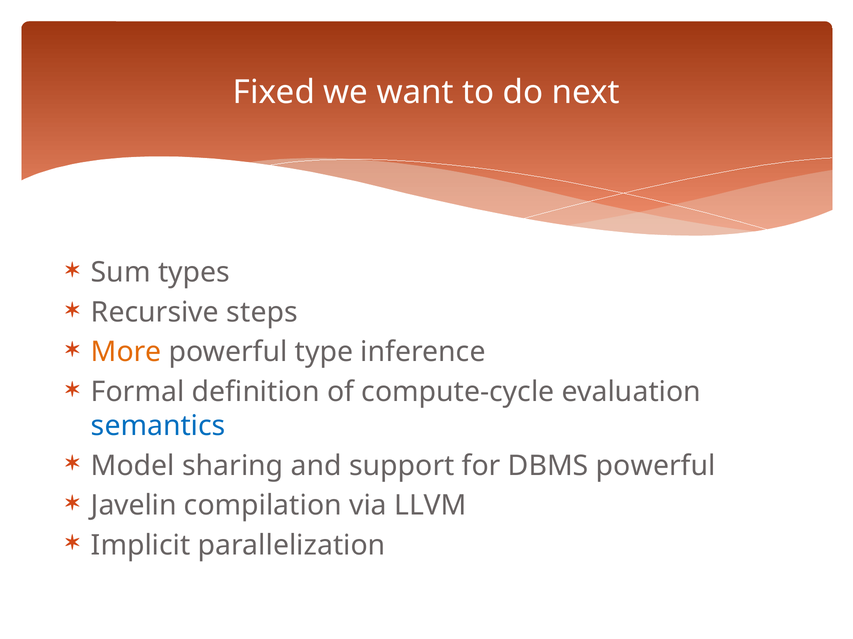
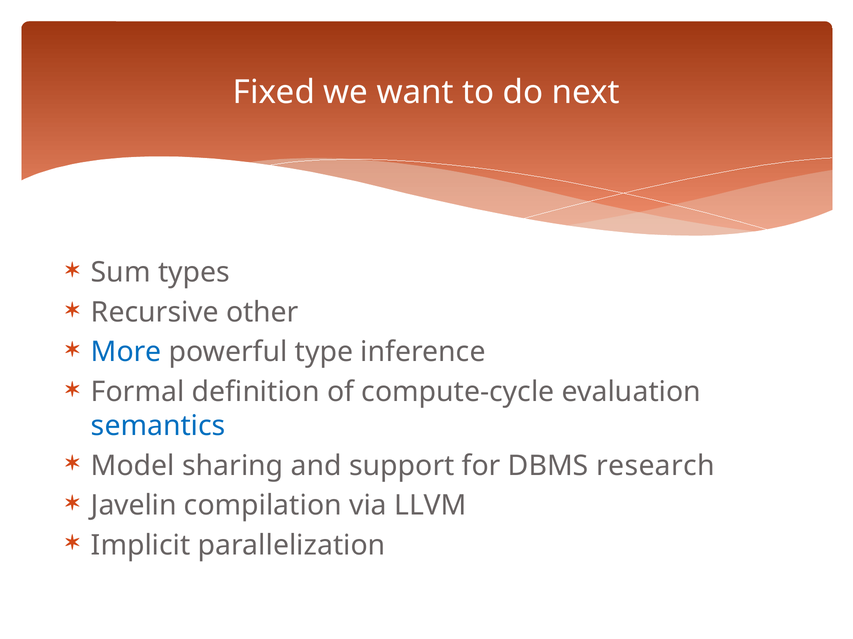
steps: steps -> other
More colour: orange -> blue
DBMS powerful: powerful -> research
